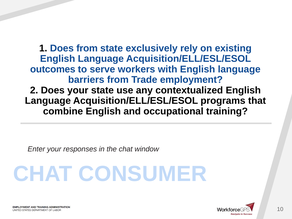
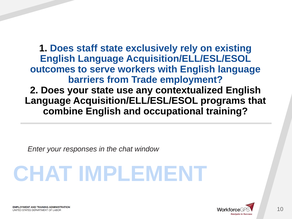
Does from: from -> staff
CONSUMER: CONSUMER -> IMPLEMENT
